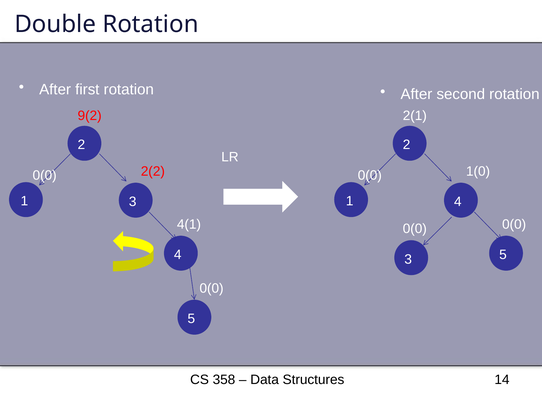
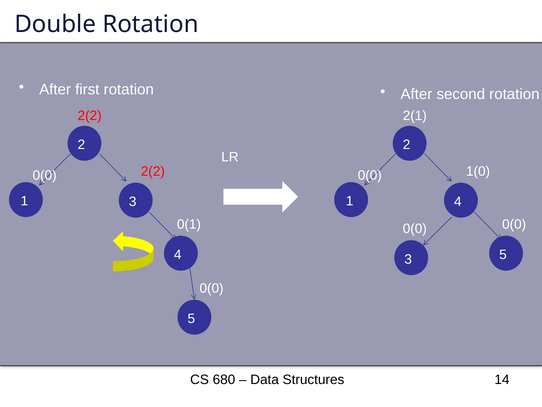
9(2 at (90, 116): 9(2 -> 2(2
4(1: 4(1 -> 0(1
358: 358 -> 680
